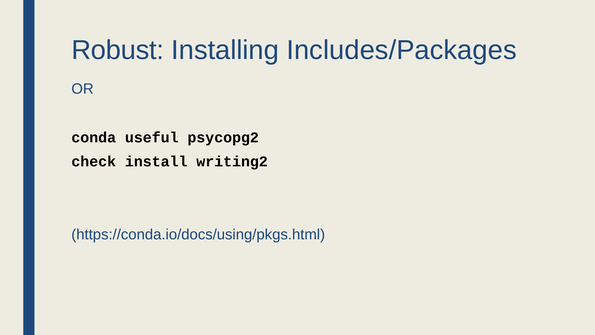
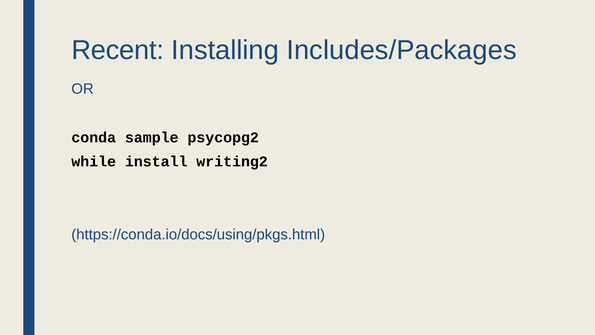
Robust: Robust -> Recent
useful: useful -> sample
check: check -> while
